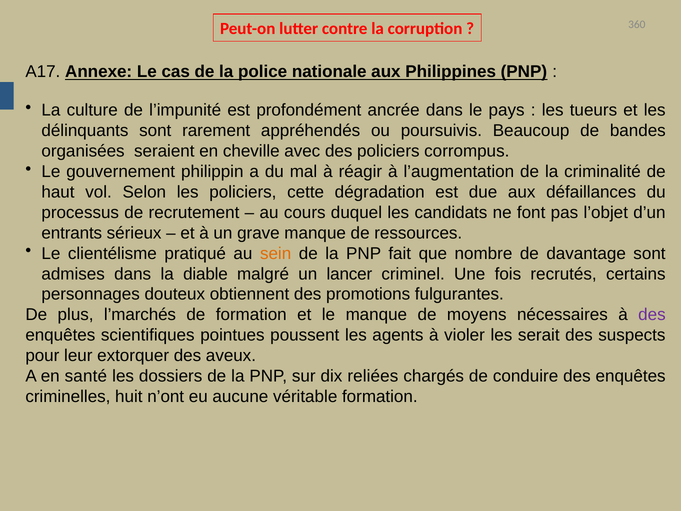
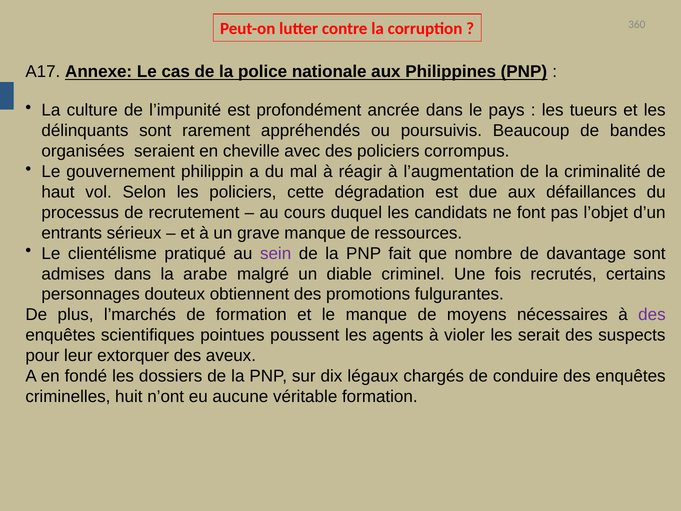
sein colour: orange -> purple
diable: diable -> arabe
lancer: lancer -> diable
santé: santé -> fondé
reliées: reliées -> légaux
